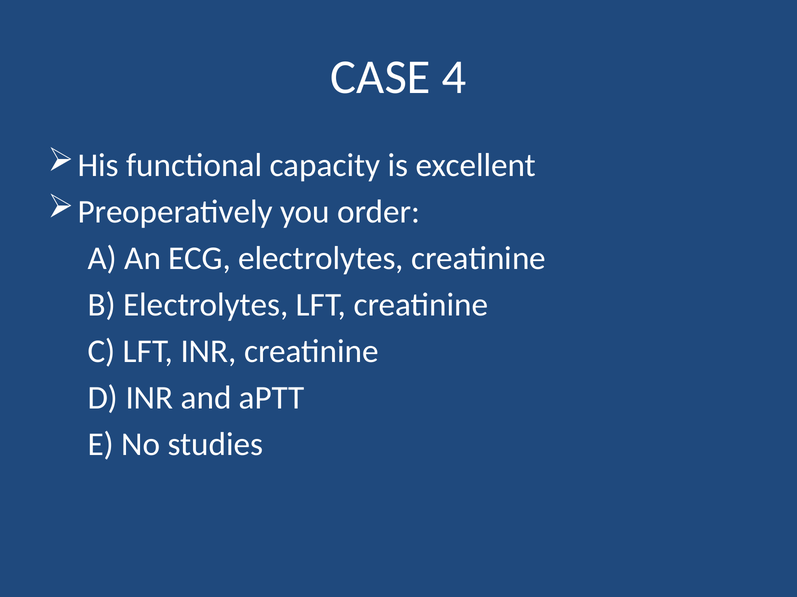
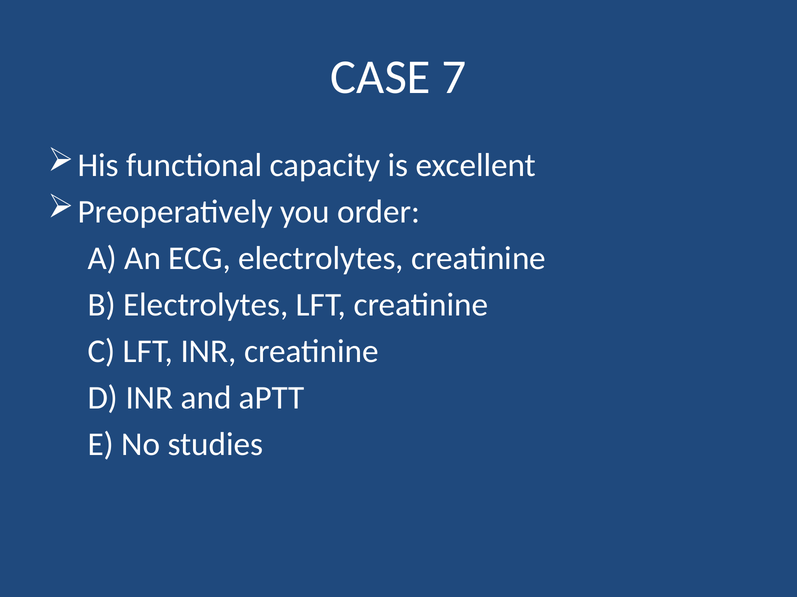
4: 4 -> 7
